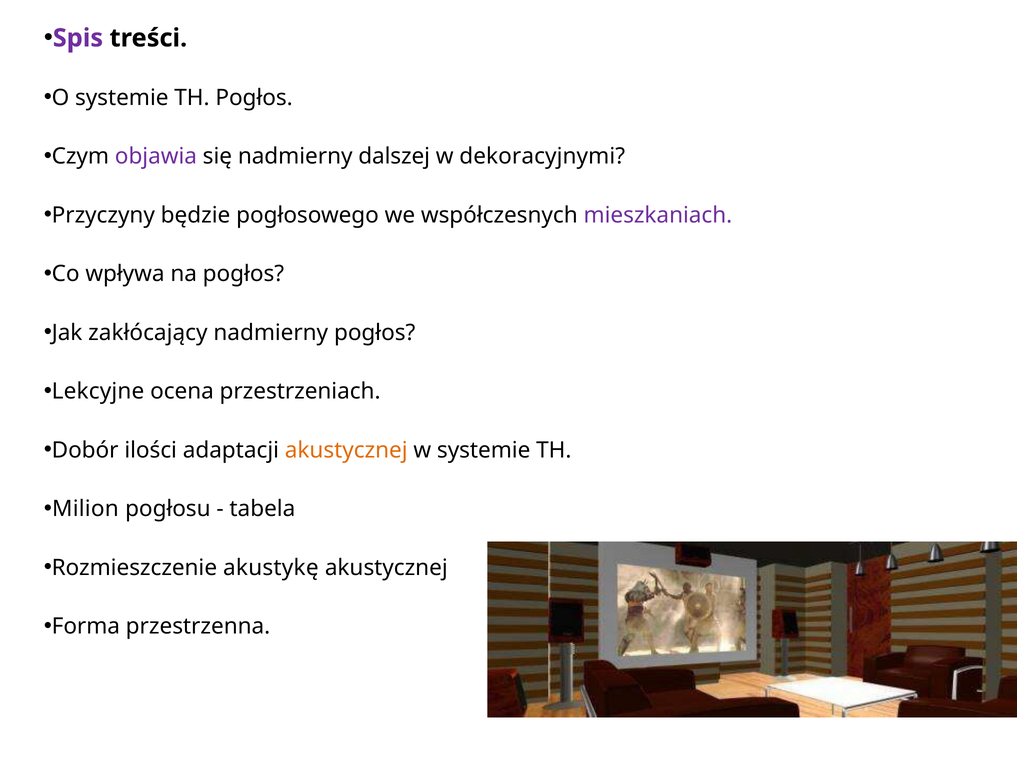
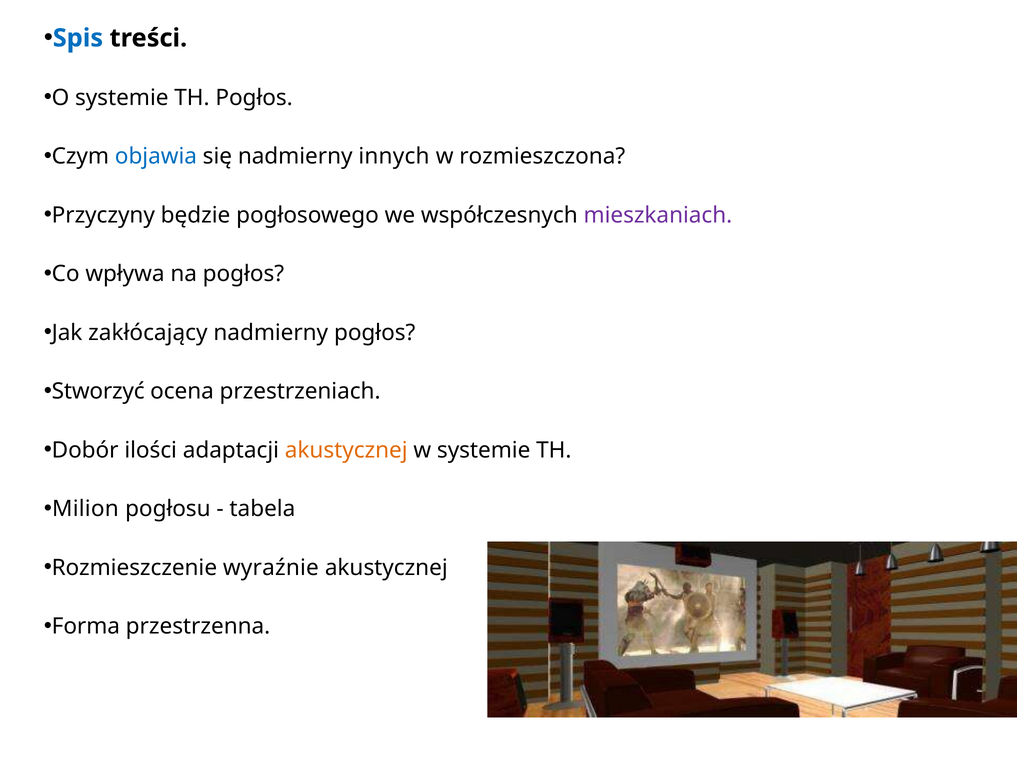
Spis colour: purple -> blue
objawia colour: purple -> blue
dalszej: dalszej -> innych
dekoracyjnymi: dekoracyjnymi -> rozmieszczona
Lekcyjne: Lekcyjne -> Stworzyć
akustykę: akustykę -> wyraźnie
